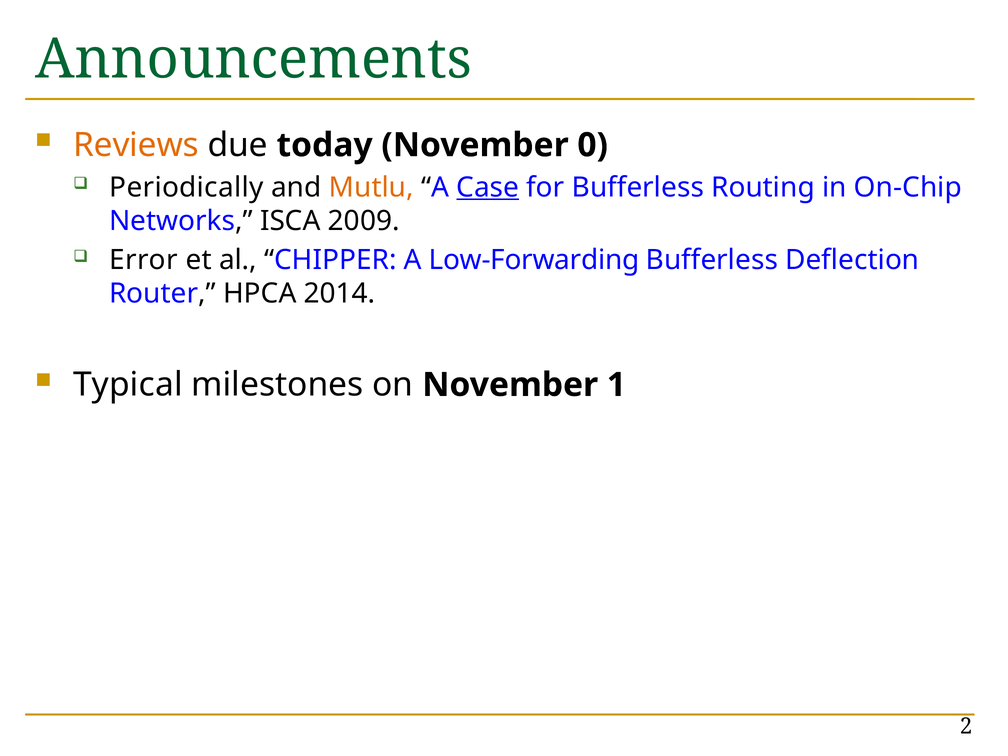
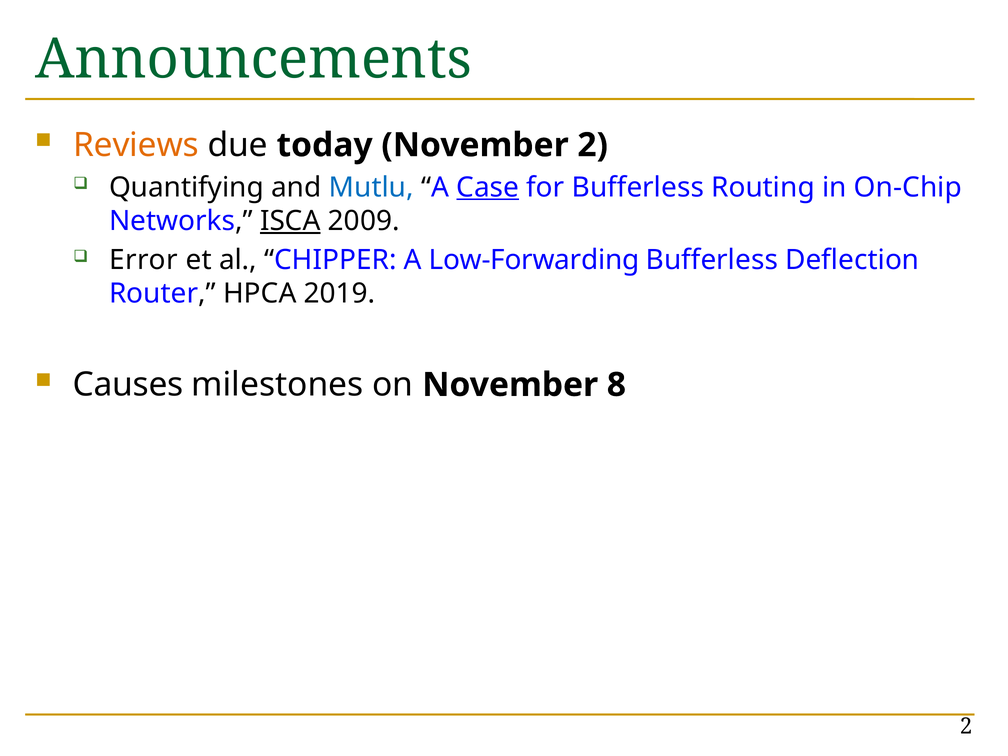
November 0: 0 -> 2
Periodically: Periodically -> Quantifying
Mutlu colour: orange -> blue
ISCA underline: none -> present
2014: 2014 -> 2019
Typical: Typical -> Causes
1: 1 -> 8
